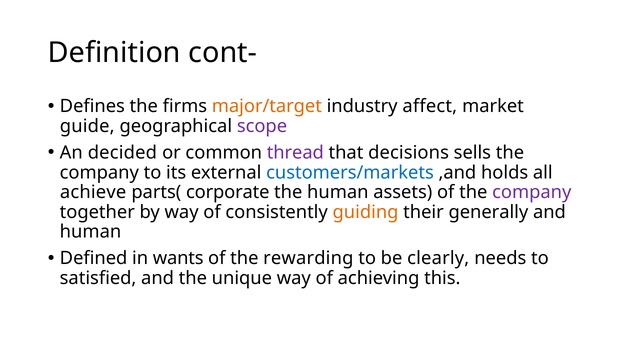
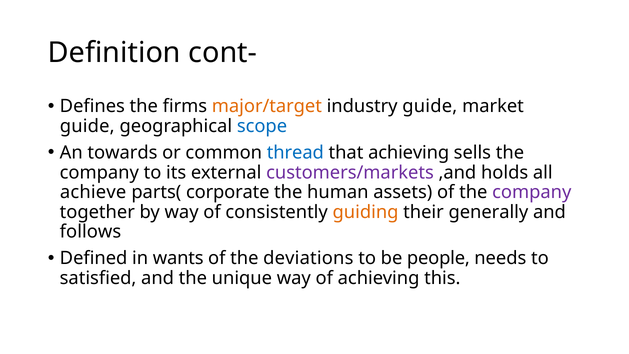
industry affect: affect -> guide
scope colour: purple -> blue
decided: decided -> towards
thread colour: purple -> blue
that decisions: decisions -> achieving
customers/markets colour: blue -> purple
human at (91, 232): human -> follows
rewarding: rewarding -> deviations
clearly: clearly -> people
